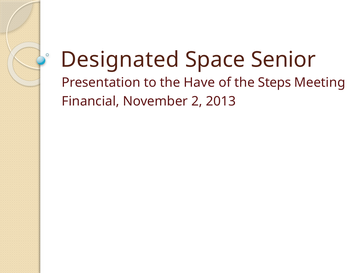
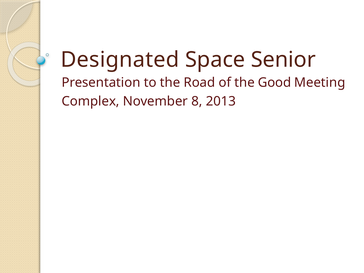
Have: Have -> Road
Steps: Steps -> Good
Financial: Financial -> Complex
2: 2 -> 8
